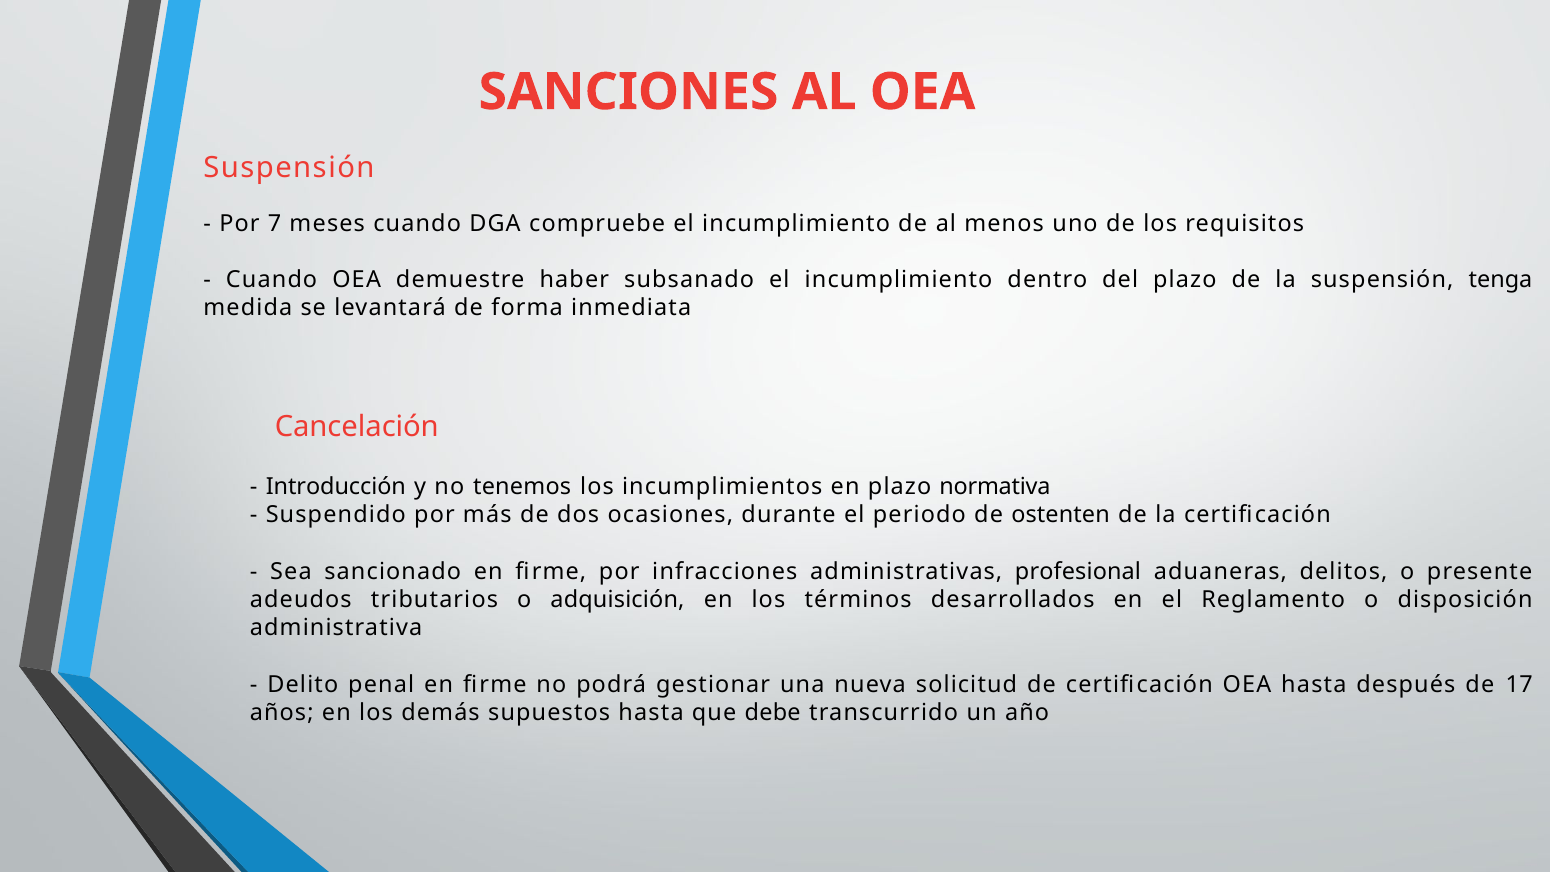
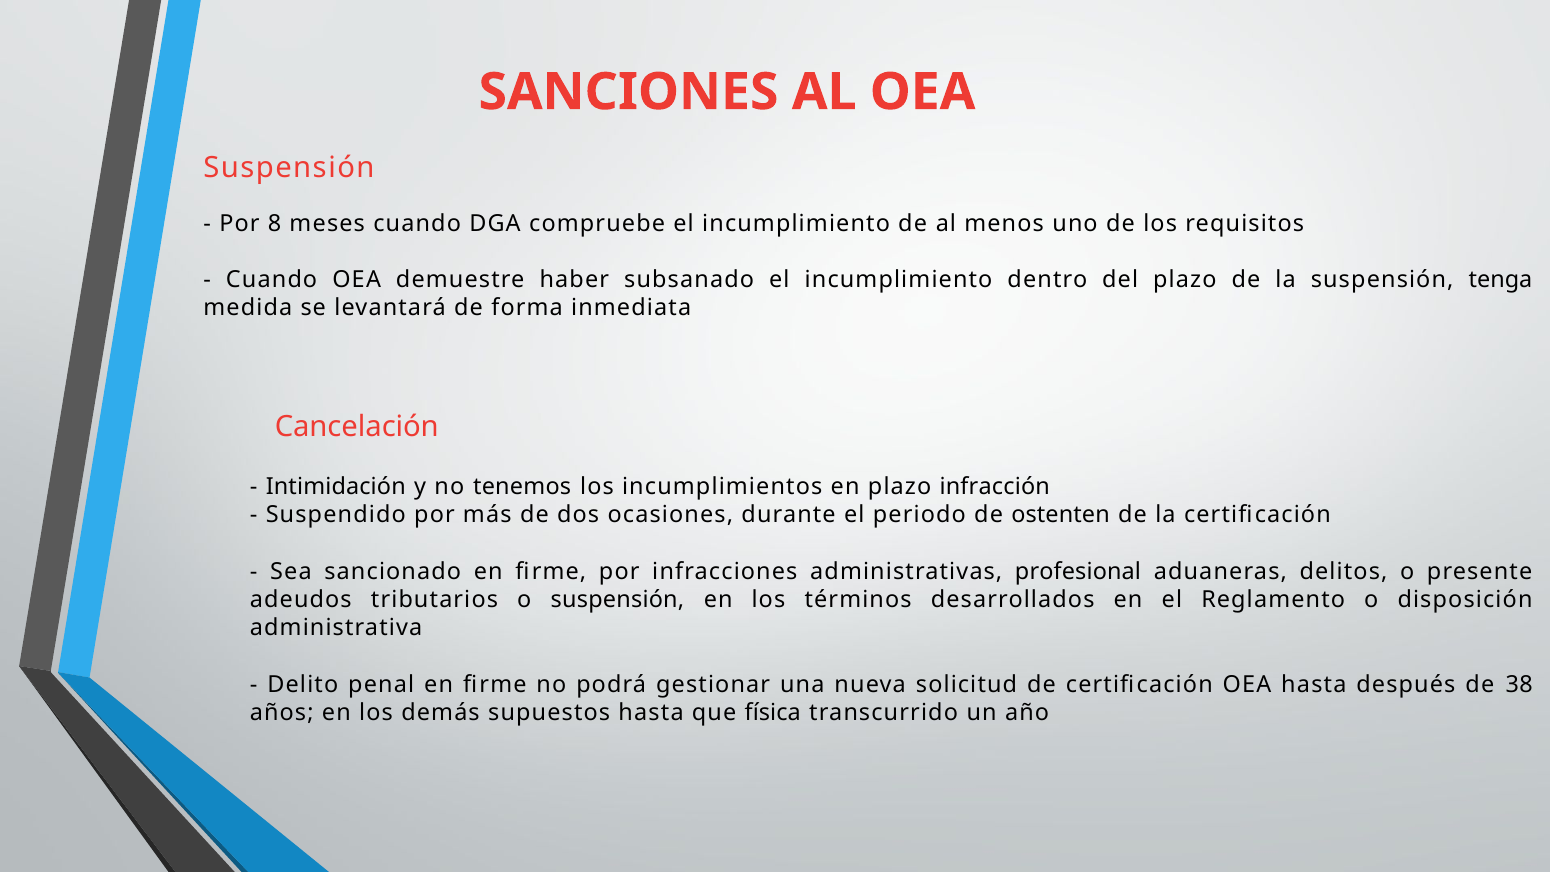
7: 7 -> 8
Introducción: Introducción -> Intimidación
normativa: normativa -> infracción
o adquisición: adquisición -> suspensión
17: 17 -> 38
debe: debe -> física
